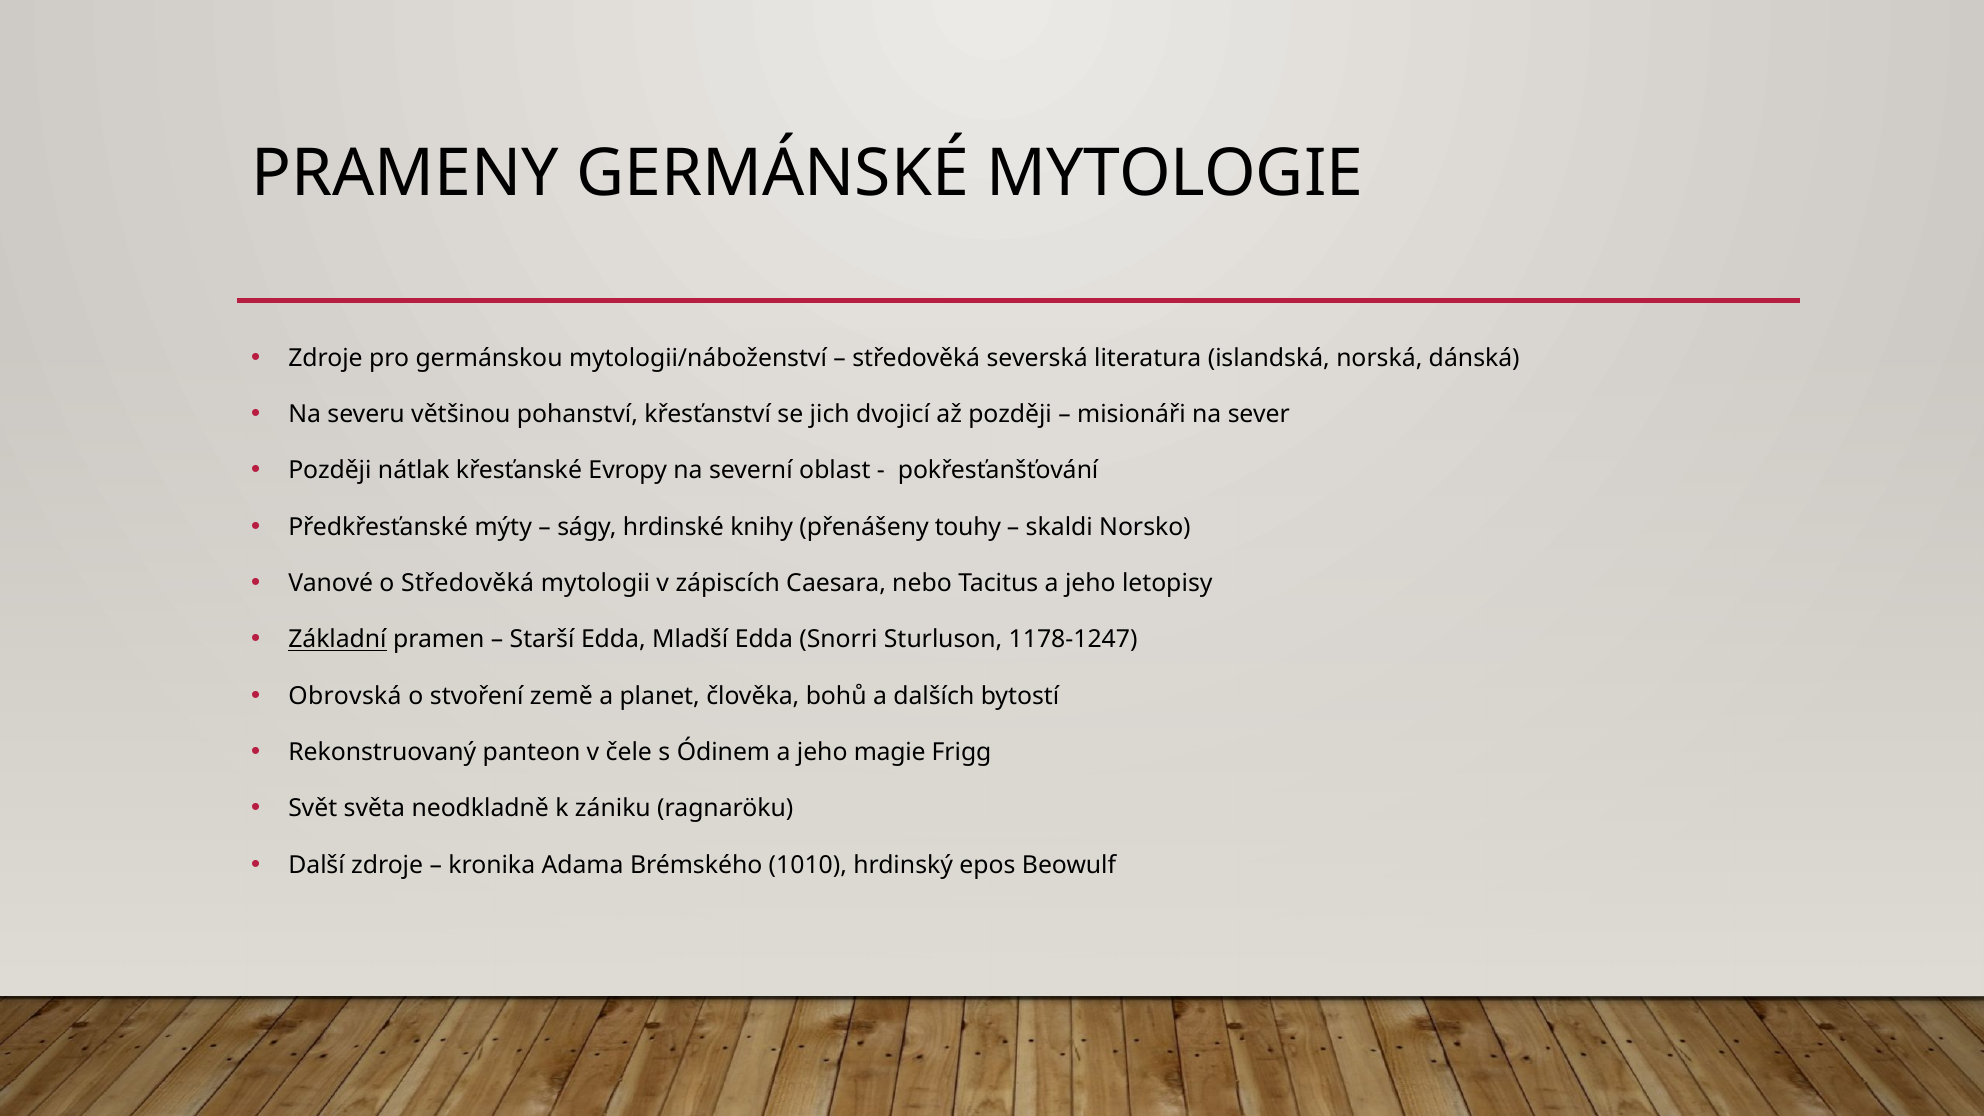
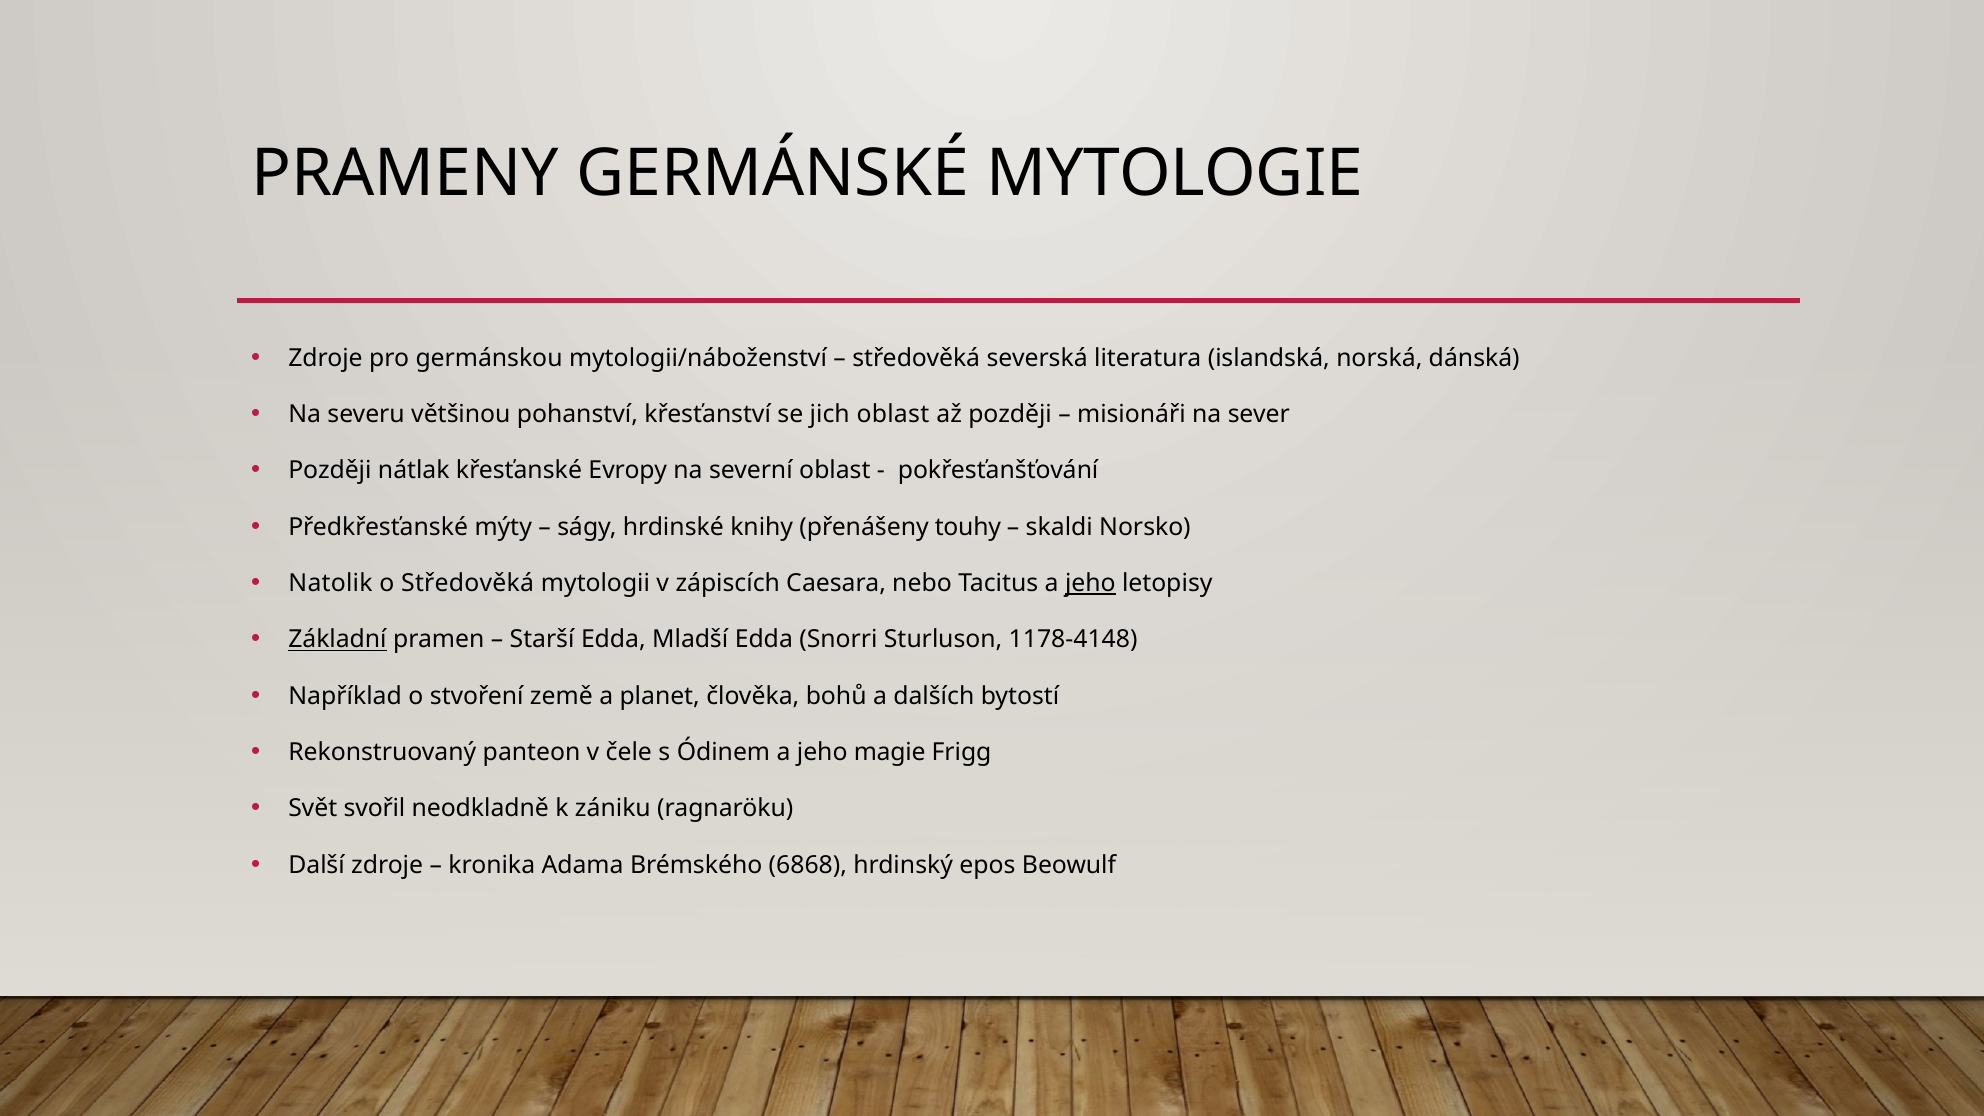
jich dvojicí: dvojicí -> oblast
Vanové: Vanové -> Natolik
jeho at (1090, 583) underline: none -> present
1178-1247: 1178-1247 -> 1178-4148
Obrovská: Obrovská -> Například
světa: světa -> svořil
1010: 1010 -> 6868
